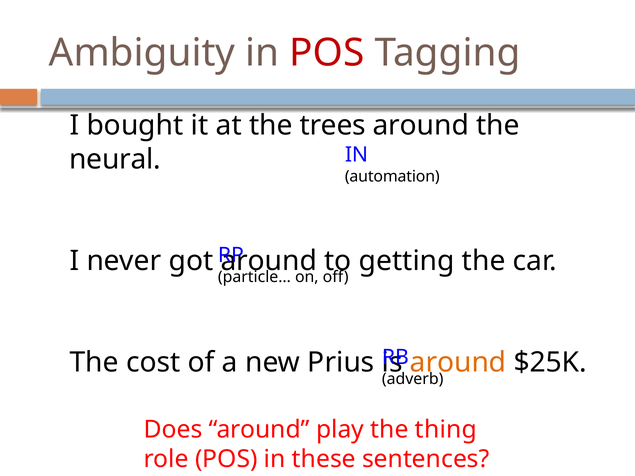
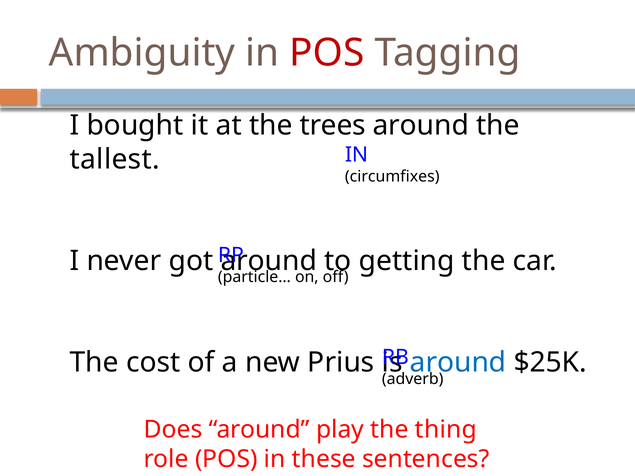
neural: neural -> tallest
automation: automation -> circumfixes
around at (458, 363) colour: orange -> blue
